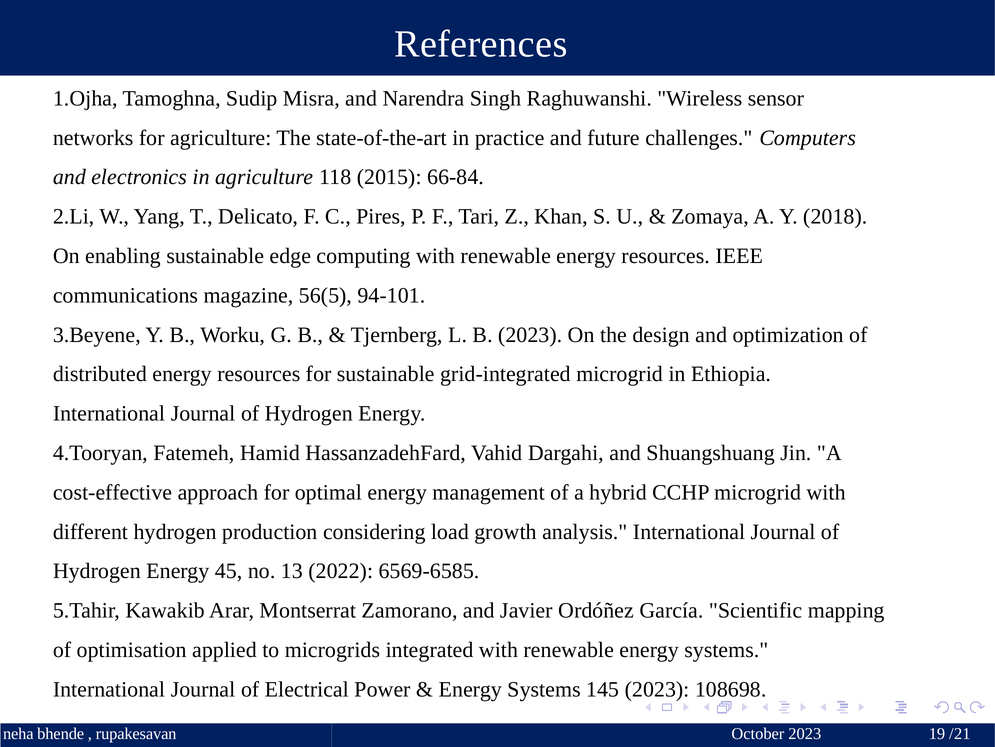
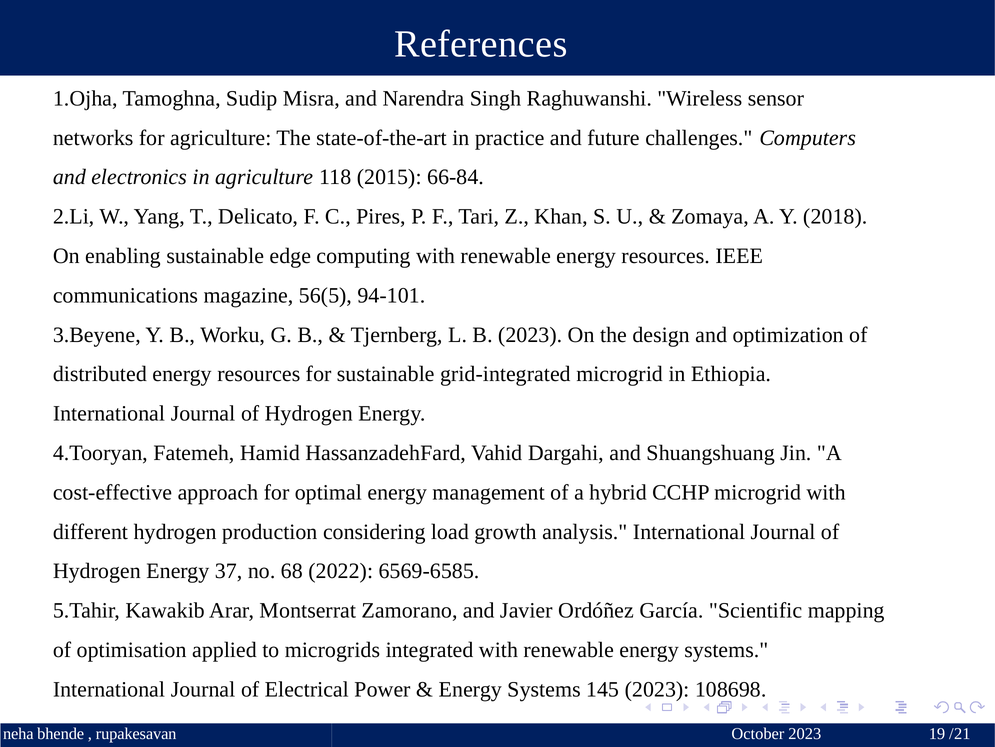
45: 45 -> 37
13: 13 -> 68
